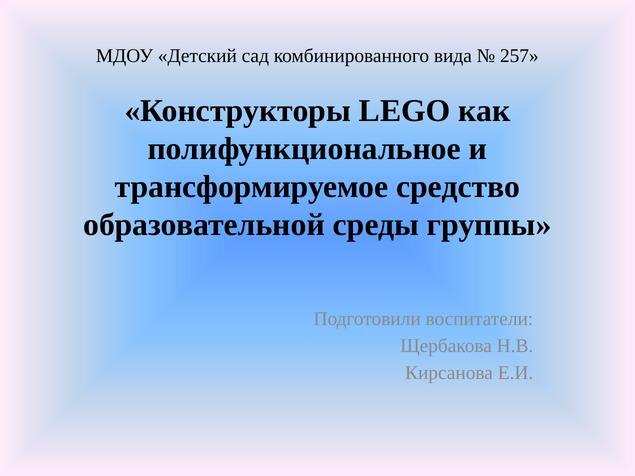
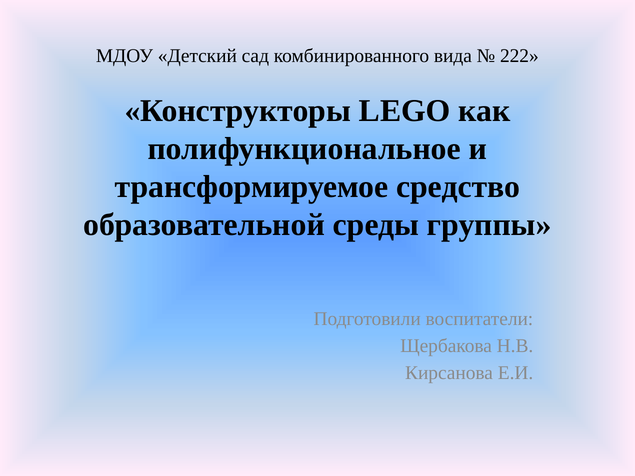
257: 257 -> 222
